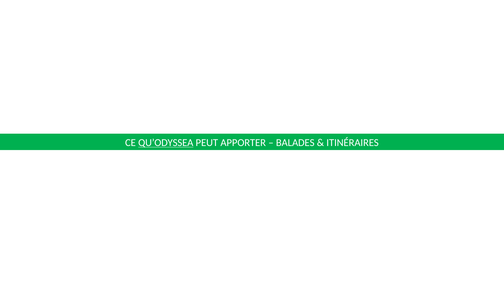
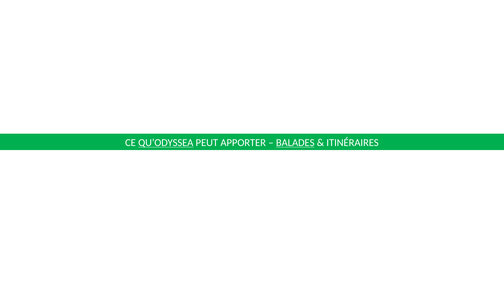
BALADES underline: none -> present
